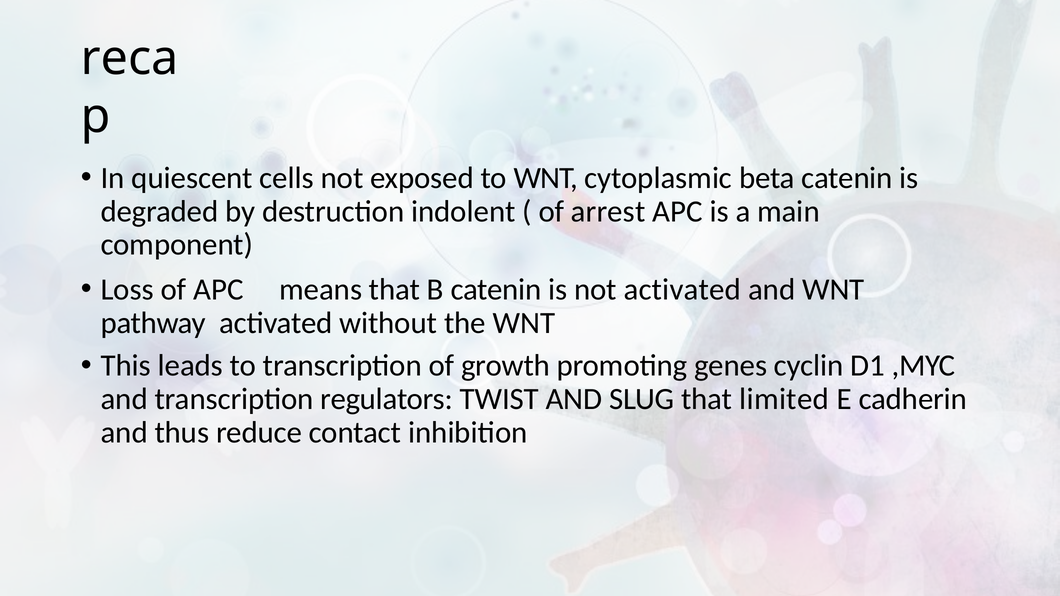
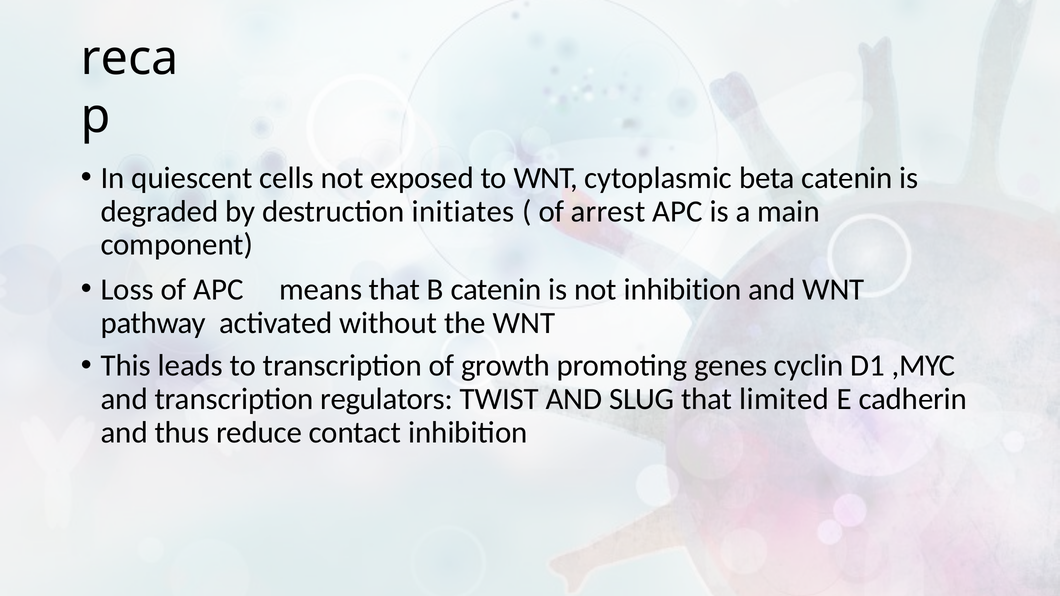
indolent: indolent -> initiates
not activated: activated -> inhibition
